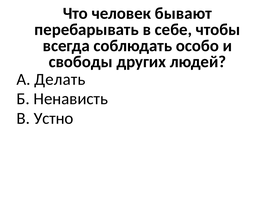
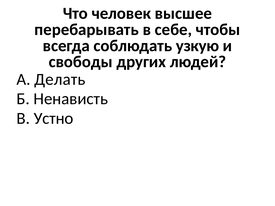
бывают: бывают -> высшее
особо: особо -> узкую
